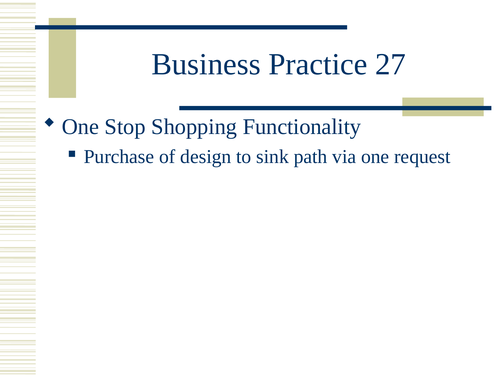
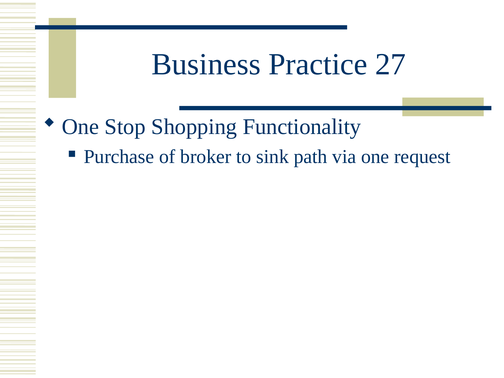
design: design -> broker
